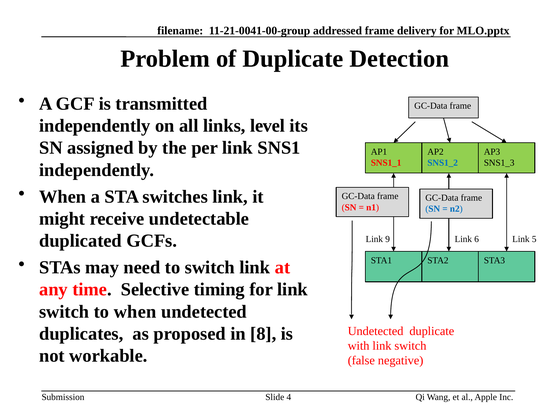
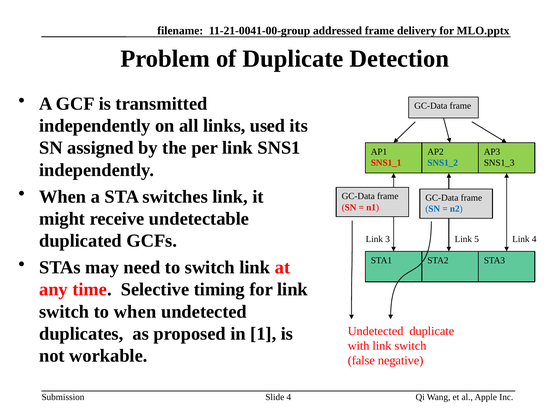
level: level -> used
9: 9 -> 3
6: 6 -> 5
Link 5: 5 -> 4
8: 8 -> 1
